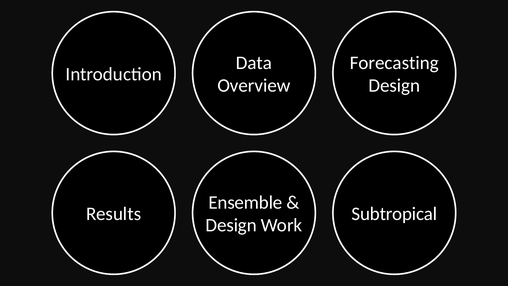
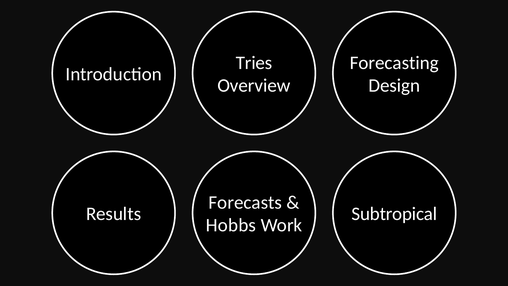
Data: Data -> Tries
Ensemble: Ensemble -> Forecasts
Design at (231, 225): Design -> Hobbs
